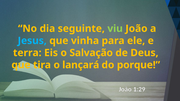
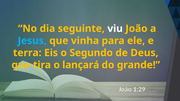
viu colour: light green -> white
Salvação: Salvação -> Segundo
porque: porque -> grande
